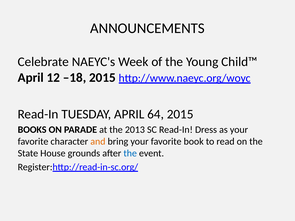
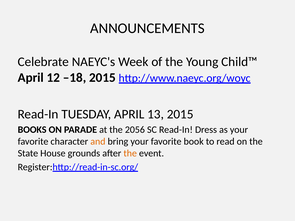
64: 64 -> 13
2013: 2013 -> 2056
the at (130, 153) colour: blue -> orange
